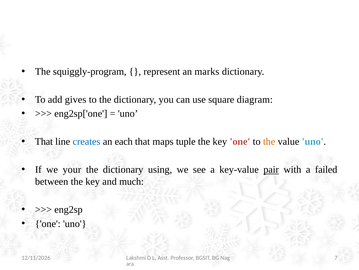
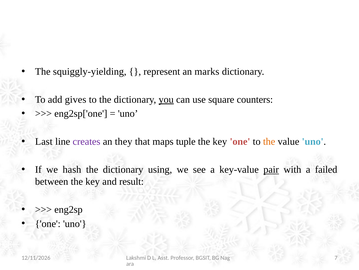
squiggly-program: squiggly-program -> squiggly-yielding
you underline: none -> present
diagram: diagram -> counters
That at (44, 141): That -> Last
creates colour: blue -> purple
each: each -> they
your: your -> hash
much: much -> result
